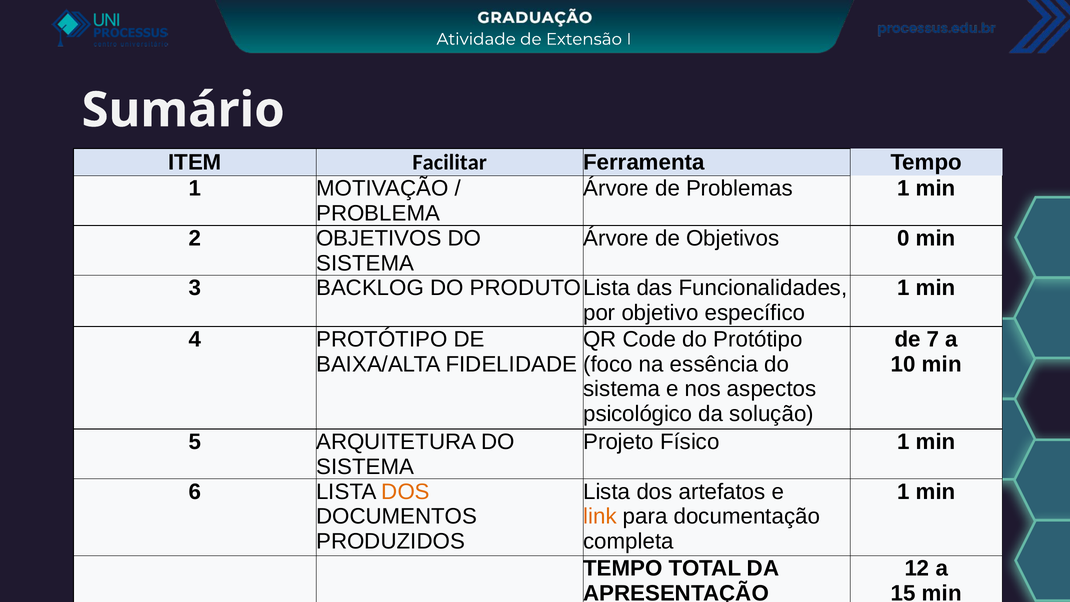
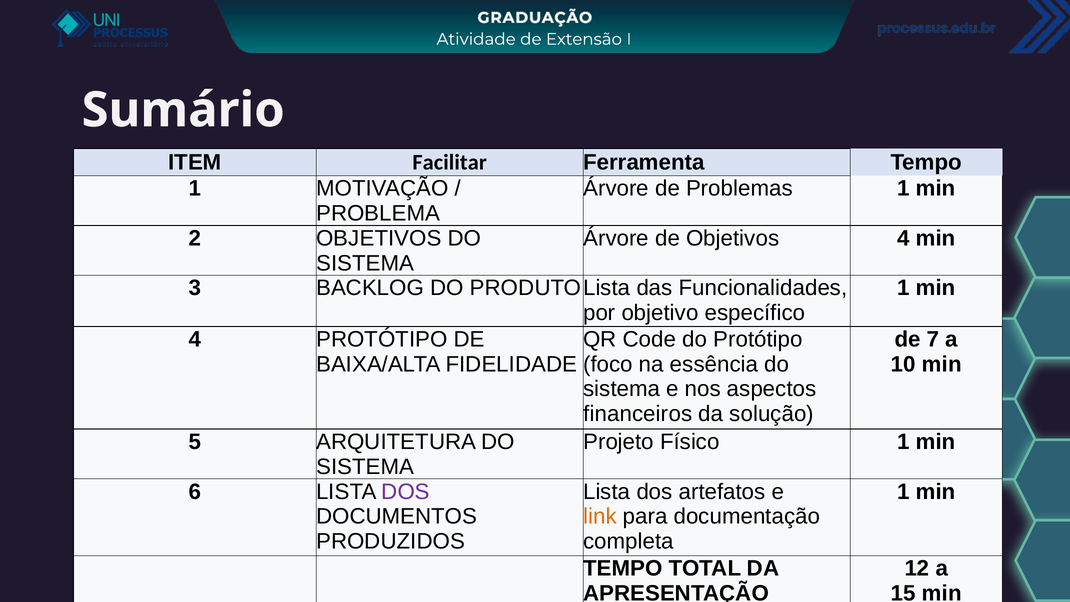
Objetivos 0: 0 -> 4
psicológico: psicológico -> financeiros
DOS at (406, 492) colour: orange -> purple
